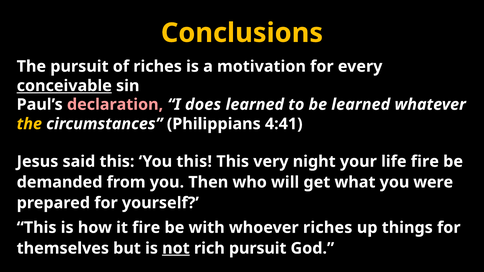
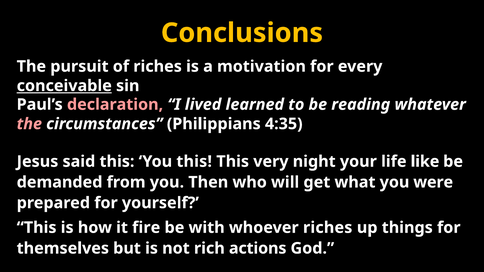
does: does -> lived
be learned: learned -> reading
the at (29, 124) colour: yellow -> pink
4:41: 4:41 -> 4:35
life fire: fire -> like
not underline: present -> none
rich pursuit: pursuit -> actions
